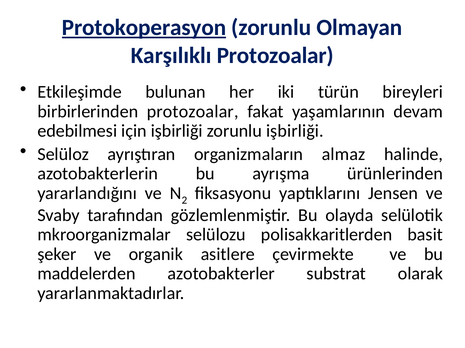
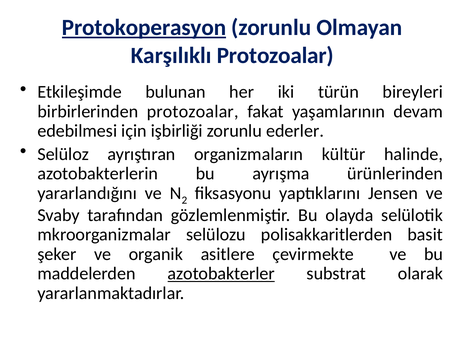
zorunlu işbirliği: işbirliği -> ederler
almaz: almaz -> kültür
azotobakterler underline: none -> present
